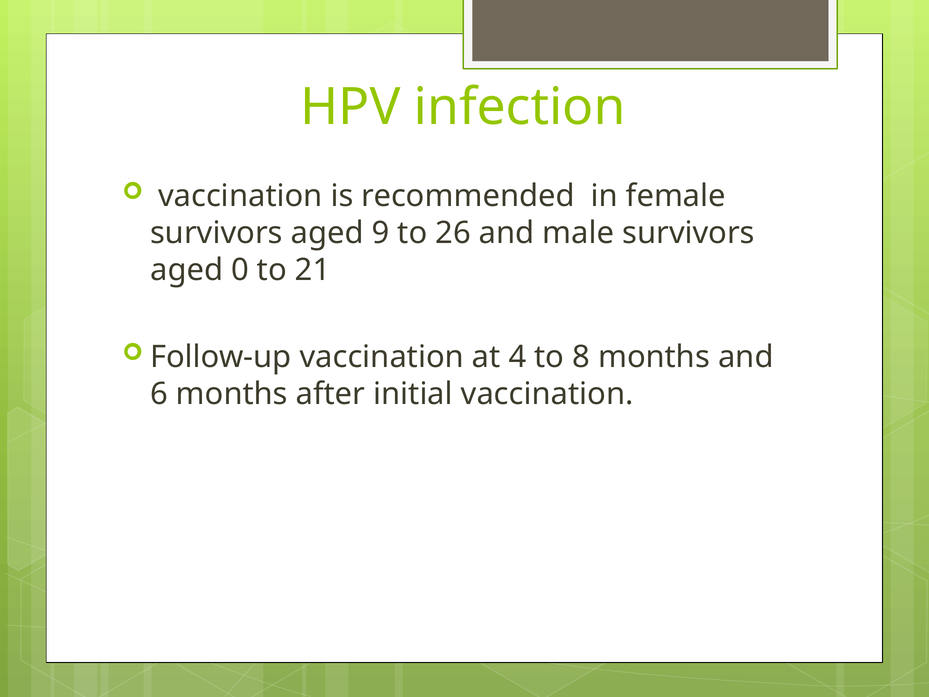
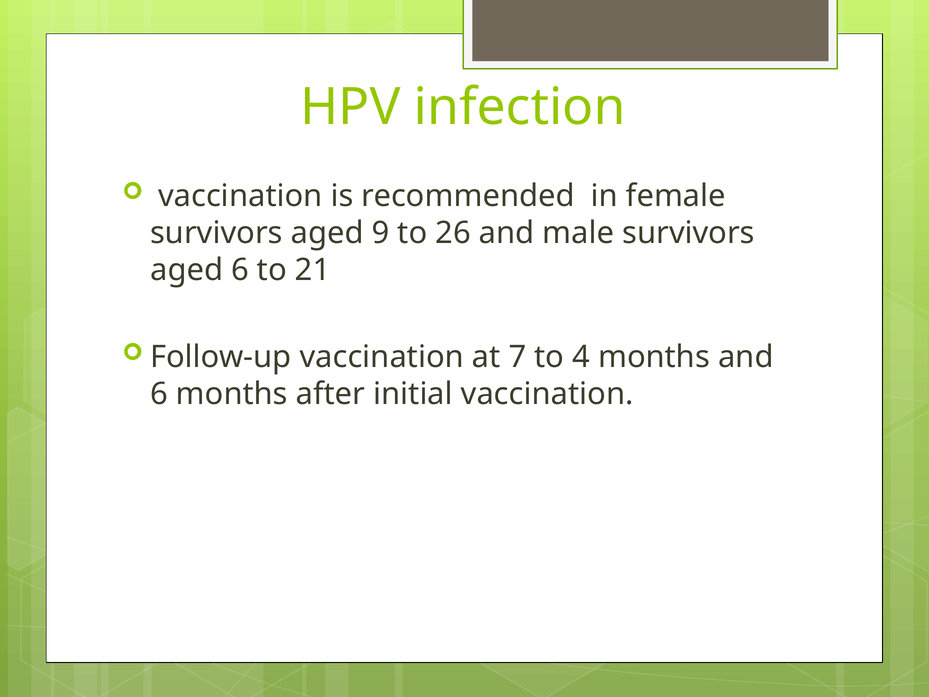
aged 0: 0 -> 6
4: 4 -> 7
8: 8 -> 4
